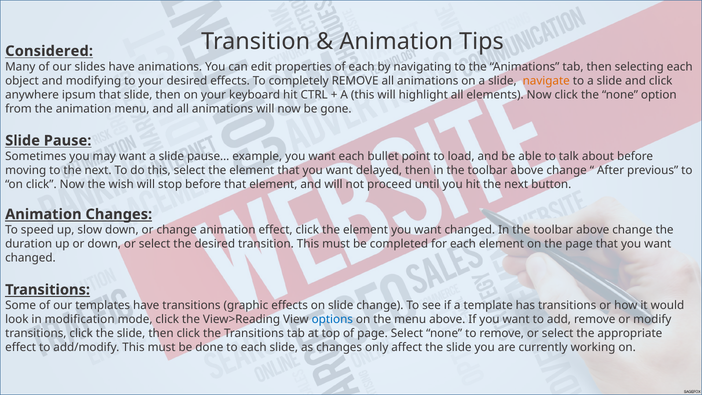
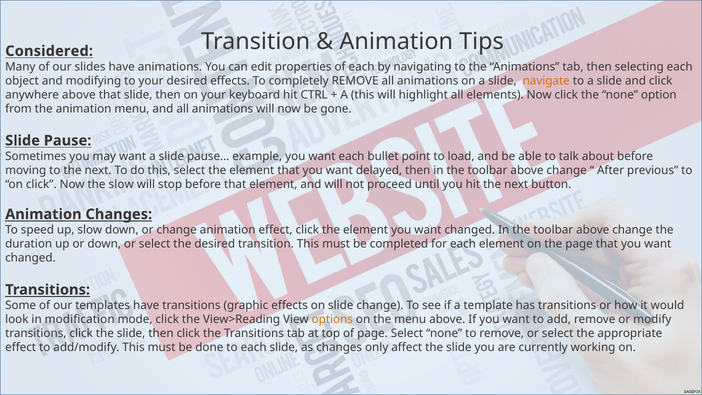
anywhere ipsum: ipsum -> above
the wish: wish -> slow
options colour: blue -> orange
